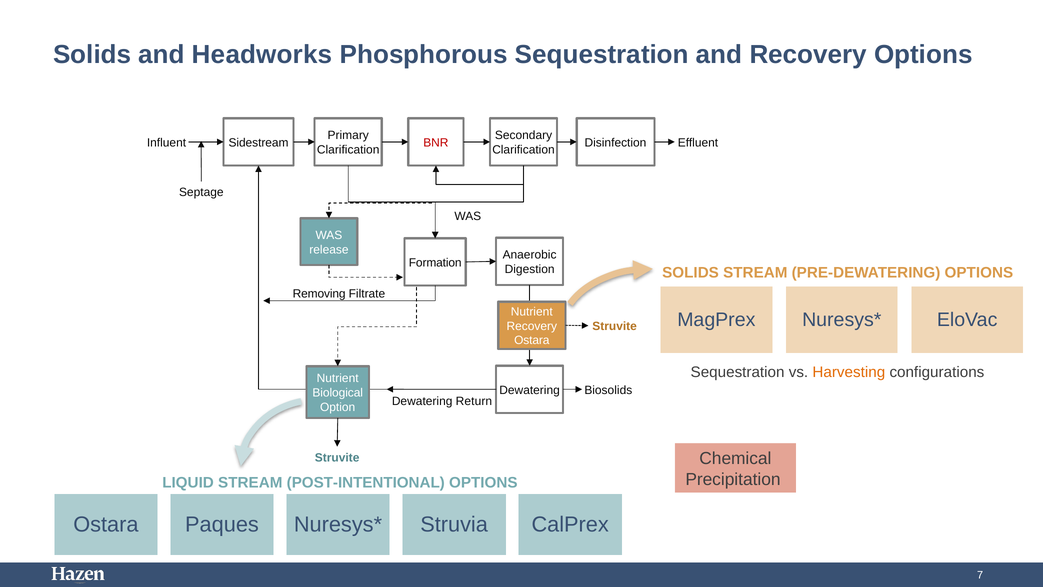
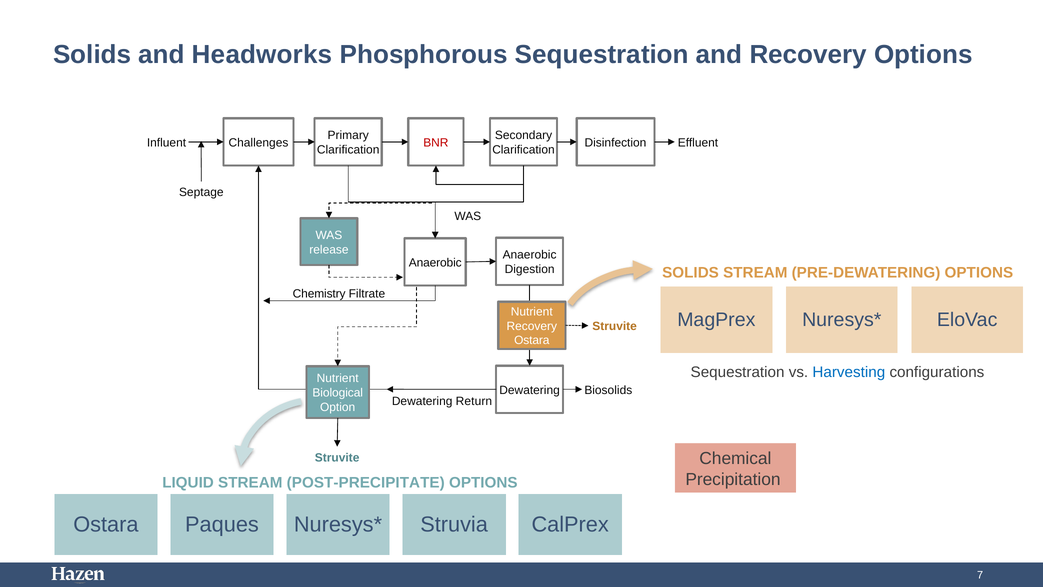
Sidestream: Sidestream -> Challenges
Formation at (435, 263): Formation -> Anaerobic
Removing: Removing -> Chemistry
Harvesting colour: orange -> blue
POST-INTENTIONAL: POST-INTENTIONAL -> POST-PRECIPITATE
